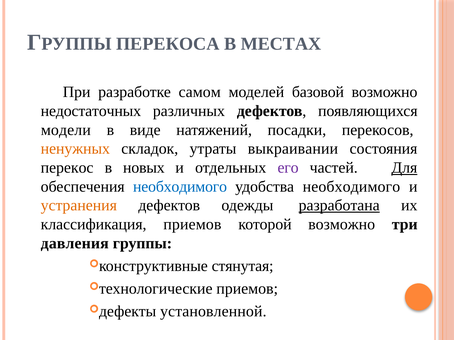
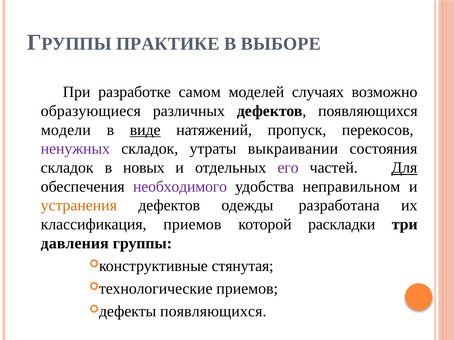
ПЕРЕКОСА: ПЕРЕКОСА -> ПРАКТИКЕ
МЕСТАХ: МЕСТАХ -> ВЫБОРЕ
базовой: базовой -> случаях
недостаточных: недостаточных -> образующиеся
виде underline: none -> present
посадки: посадки -> пропуск
ненужных colour: orange -> purple
перекос at (67, 168): перекос -> складок
необходимого at (180, 187) colour: blue -> purple
удобства необходимого: необходимого -> неправильном
разработана underline: present -> none
которой возможно: возможно -> раскладки
установленной at (213, 312): установленной -> появляющихся
